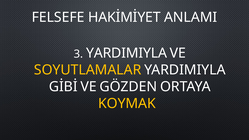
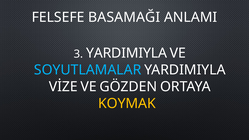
HAKİMİYET: HAKİMİYET -> BASAMAĞI
SOYUTLAMALAR colour: yellow -> light blue
GİBİ: GİBİ -> VİZE
